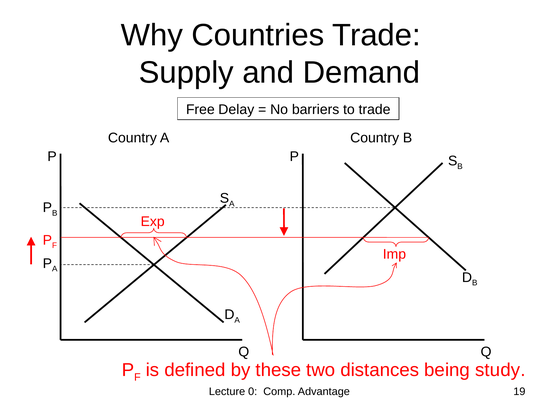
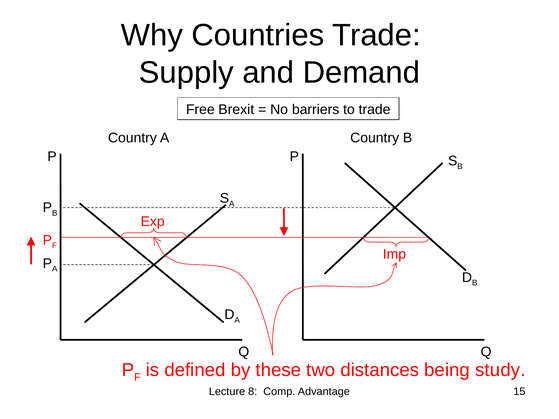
Delay: Delay -> Brexit
0: 0 -> 8
19: 19 -> 15
